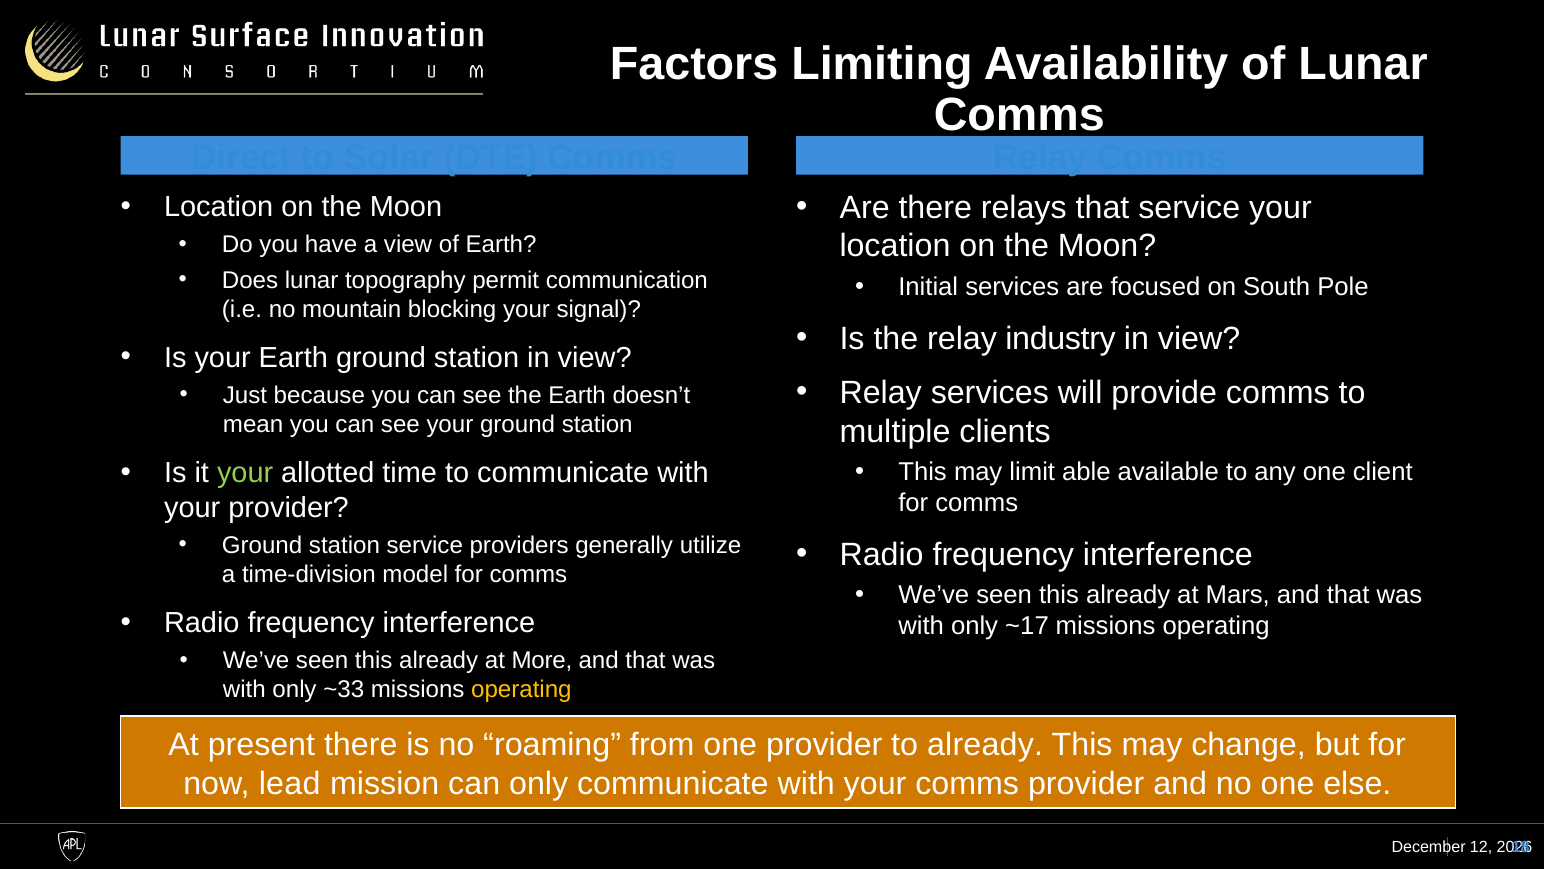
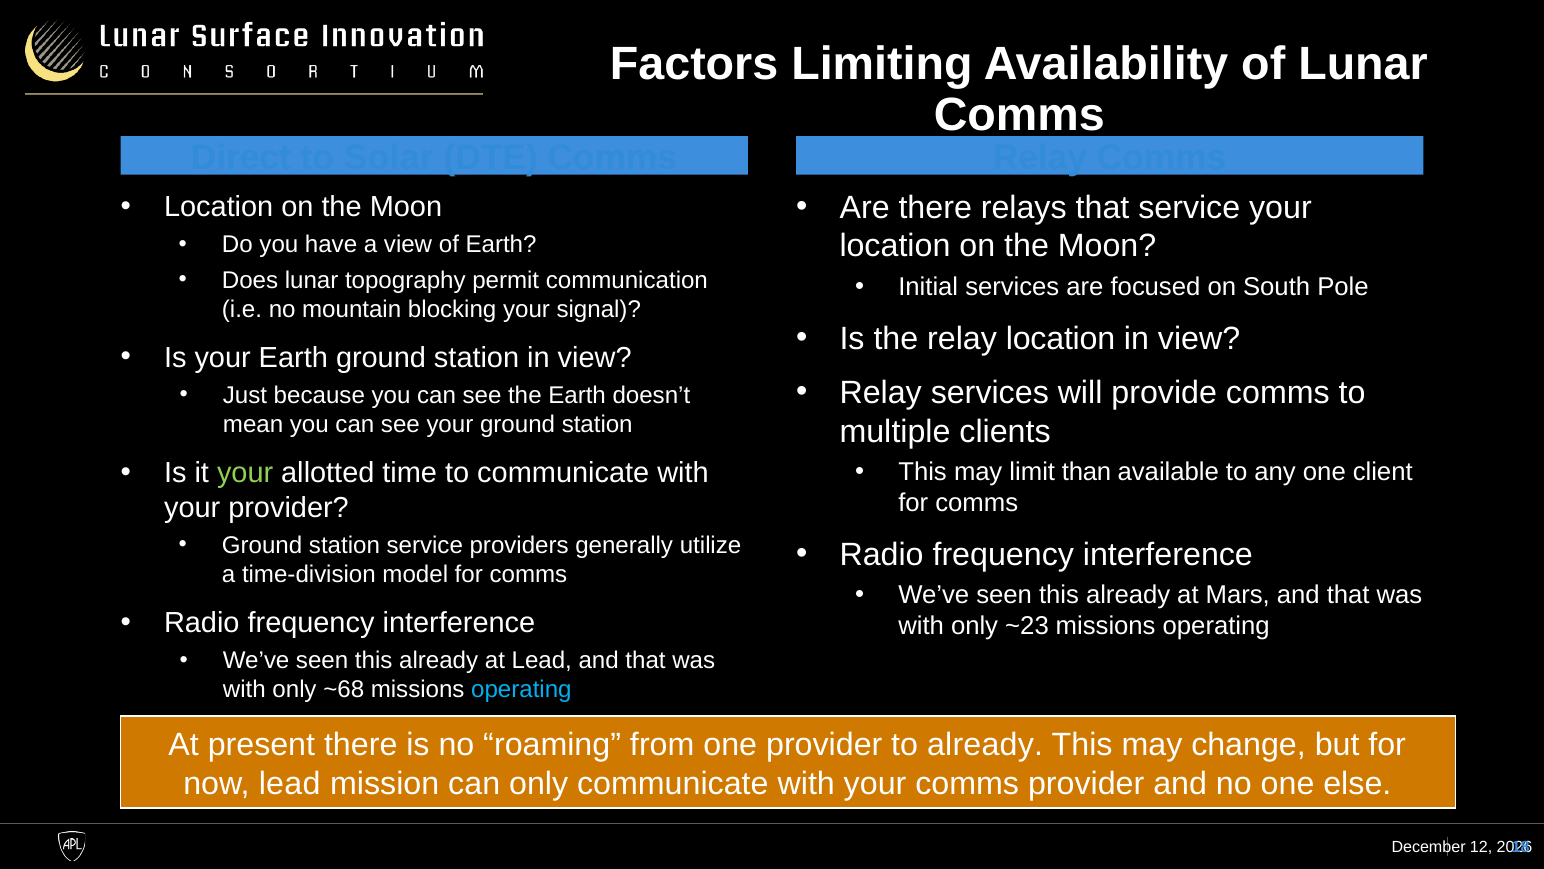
relay industry: industry -> location
able: able -> than
~17: ~17 -> ~23
at More: More -> Lead
~33: ~33 -> ~68
operating at (521, 689) colour: yellow -> light blue
